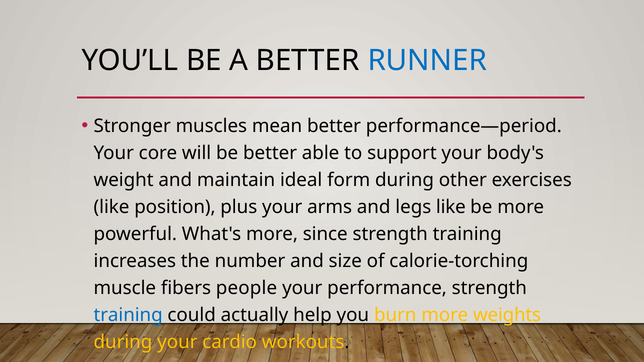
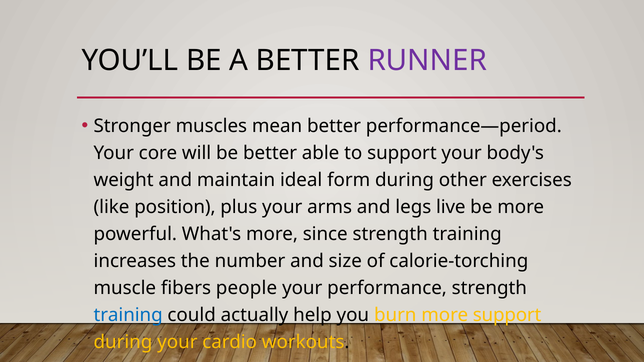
RUNNER colour: blue -> purple
legs like: like -> live
more weights: weights -> support
